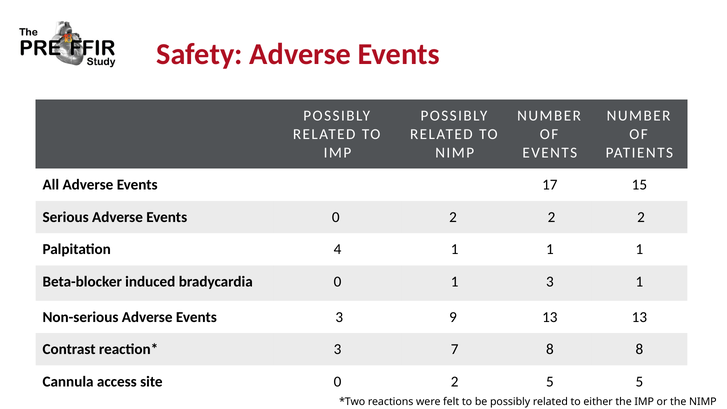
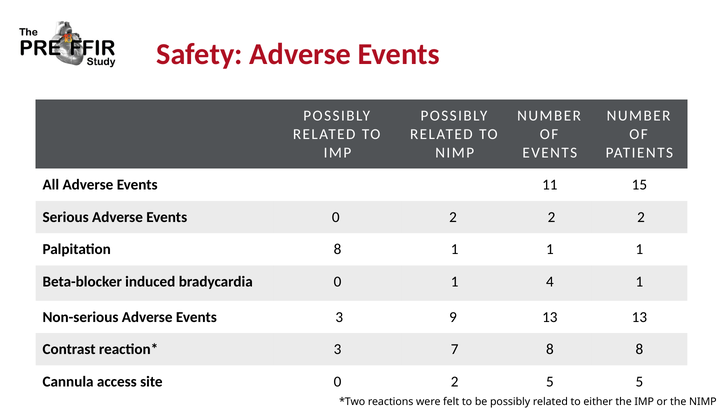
17: 17 -> 11
Palpitation 4: 4 -> 8
1 3: 3 -> 4
